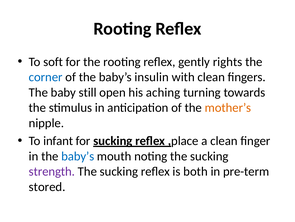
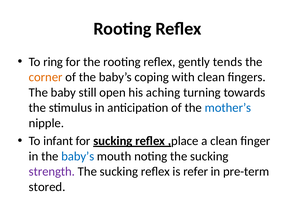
soft: soft -> ring
rights: rights -> tends
corner colour: blue -> orange
insulin: insulin -> coping
mother’s colour: orange -> blue
both: both -> refer
